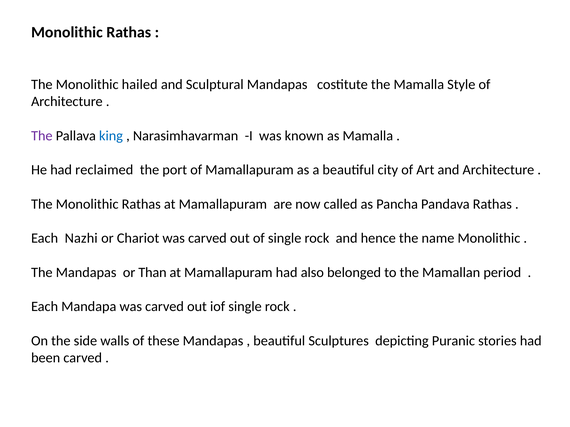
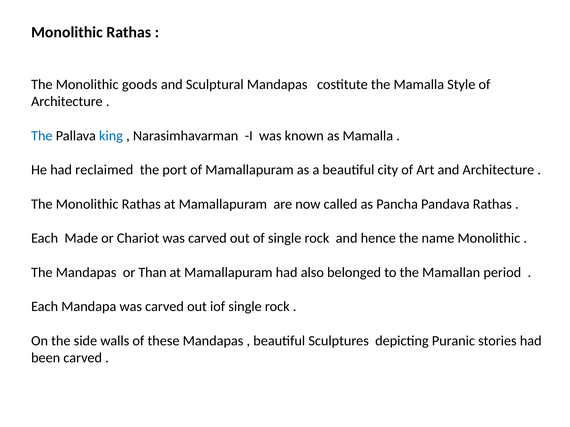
hailed: hailed -> goods
The at (42, 136) colour: purple -> blue
Nazhi: Nazhi -> Made
